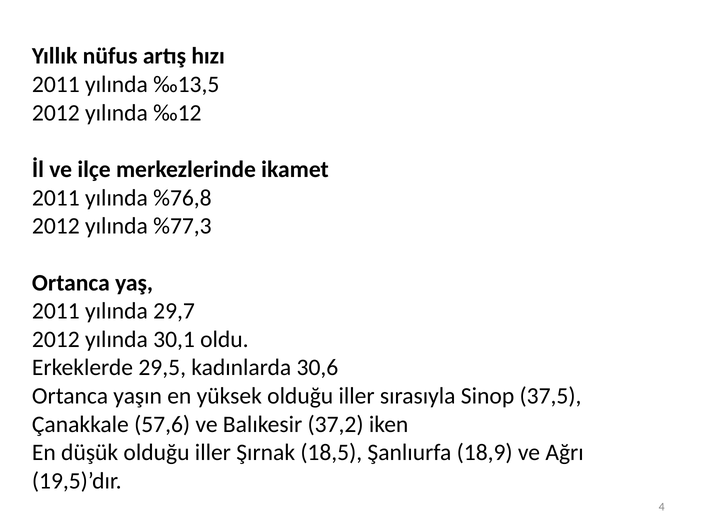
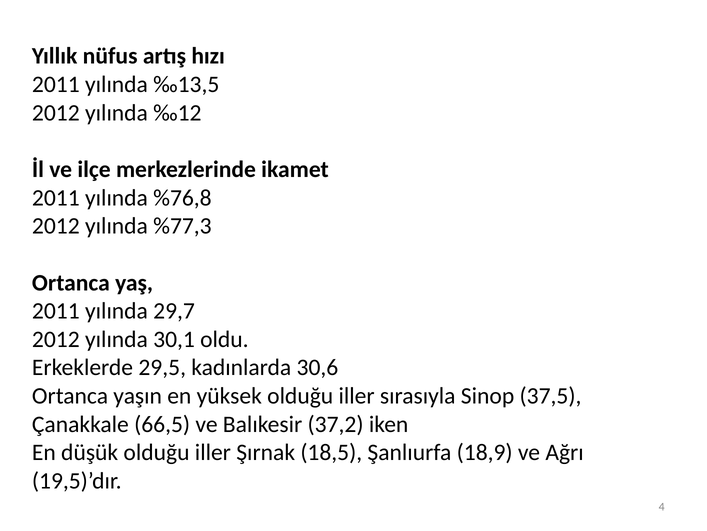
57,6: 57,6 -> 66,5
